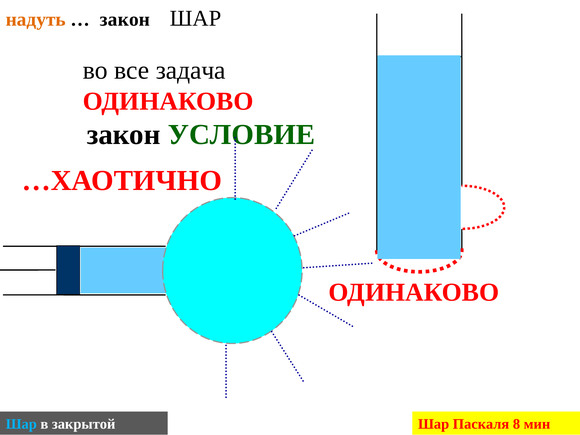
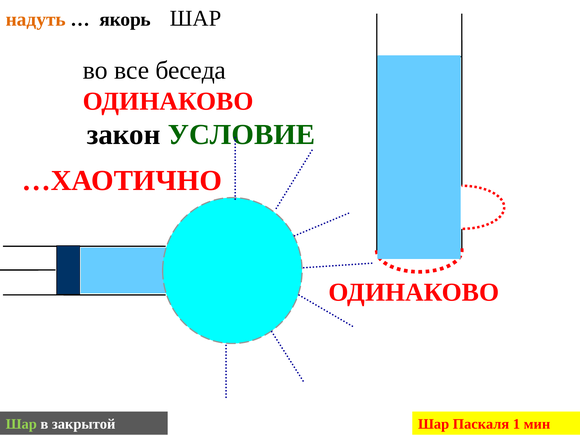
закон at (125, 20): закон -> якорь
задача: задача -> беседа
Шар at (21, 424) colour: light blue -> light green
8: 8 -> 1
